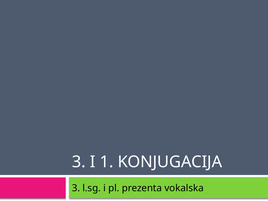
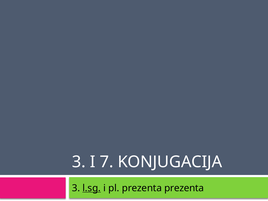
1: 1 -> 7
l.sg underline: none -> present
prezenta vokalska: vokalska -> prezenta
